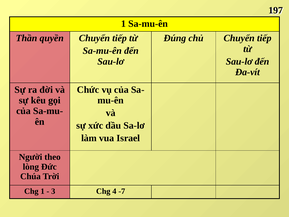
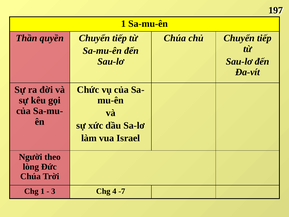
Đúng at (175, 38): Đúng -> Chúa
